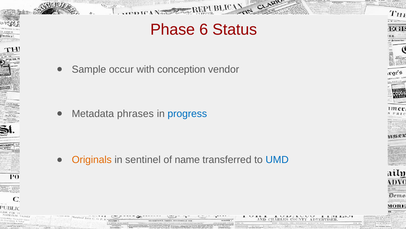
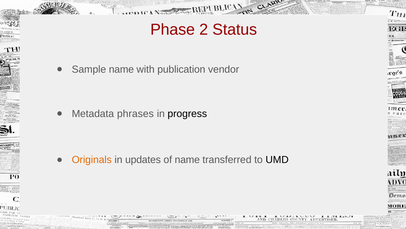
6: 6 -> 2
Sample occur: occur -> name
conception: conception -> publication
progress colour: blue -> black
sentinel: sentinel -> updates
UMD colour: blue -> black
